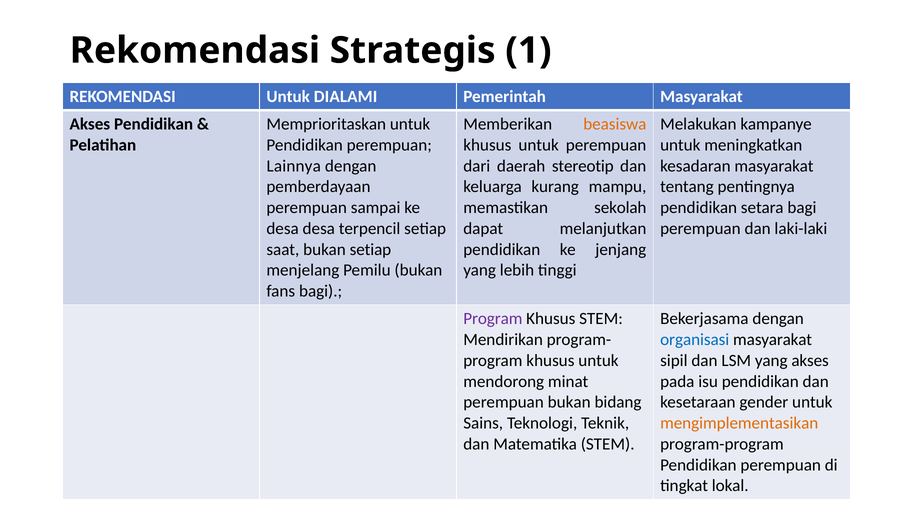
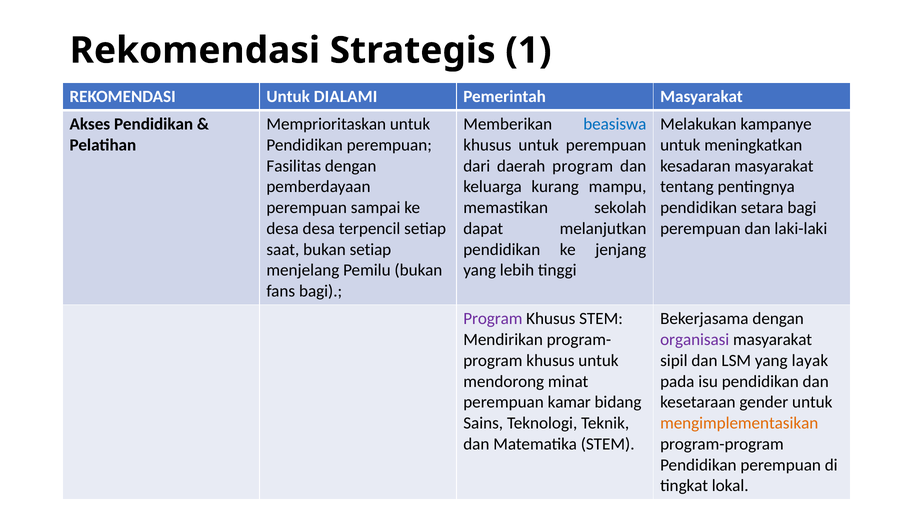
beasiswa colour: orange -> blue
Lainnya: Lainnya -> Fasilitas
daerah stereotip: stereotip -> program
organisasi colour: blue -> purple
yang akses: akses -> layak
perempuan bukan: bukan -> kamar
